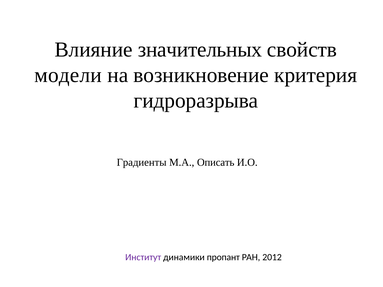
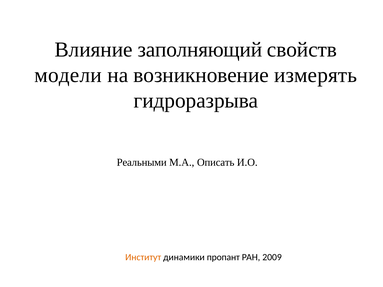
значительных: значительных -> заполняющий
критерия: критерия -> измерять
Градиенты: Градиенты -> Реальными
Институт colour: purple -> orange
2012: 2012 -> 2009
